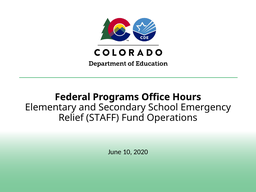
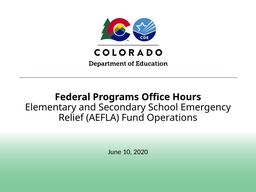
STAFF: STAFF -> AEFLA
